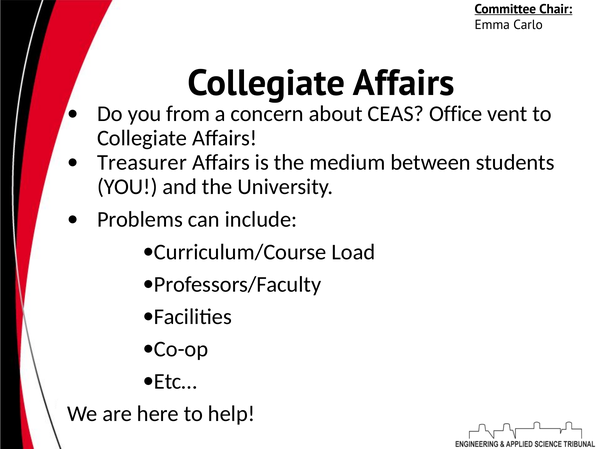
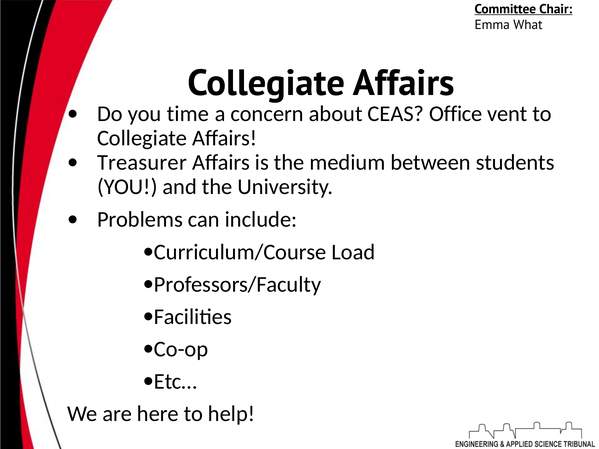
Carlo: Carlo -> What
from: from -> time
